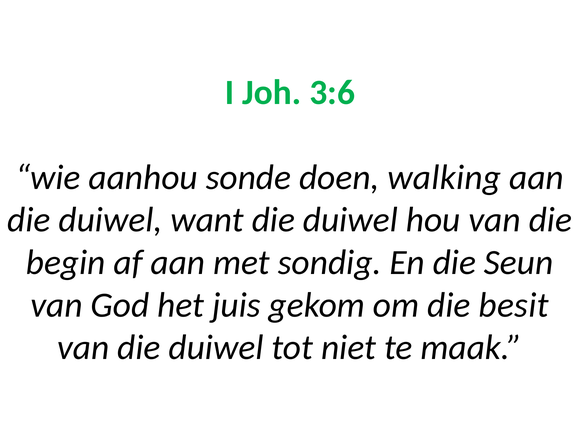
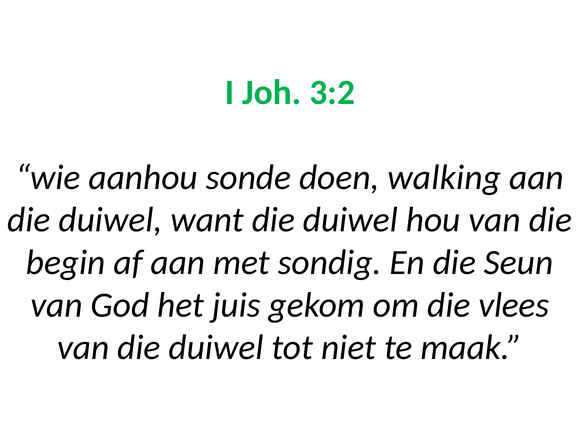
3:6: 3:6 -> 3:2
besit: besit -> vlees
